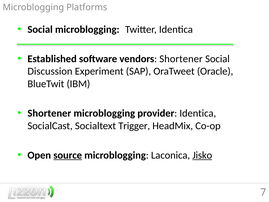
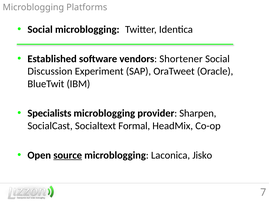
Shortener at (49, 113): Shortener -> Specialists
provider Identica: Identica -> Sharpen
Trigger: Trigger -> Formal
Jisko underline: present -> none
